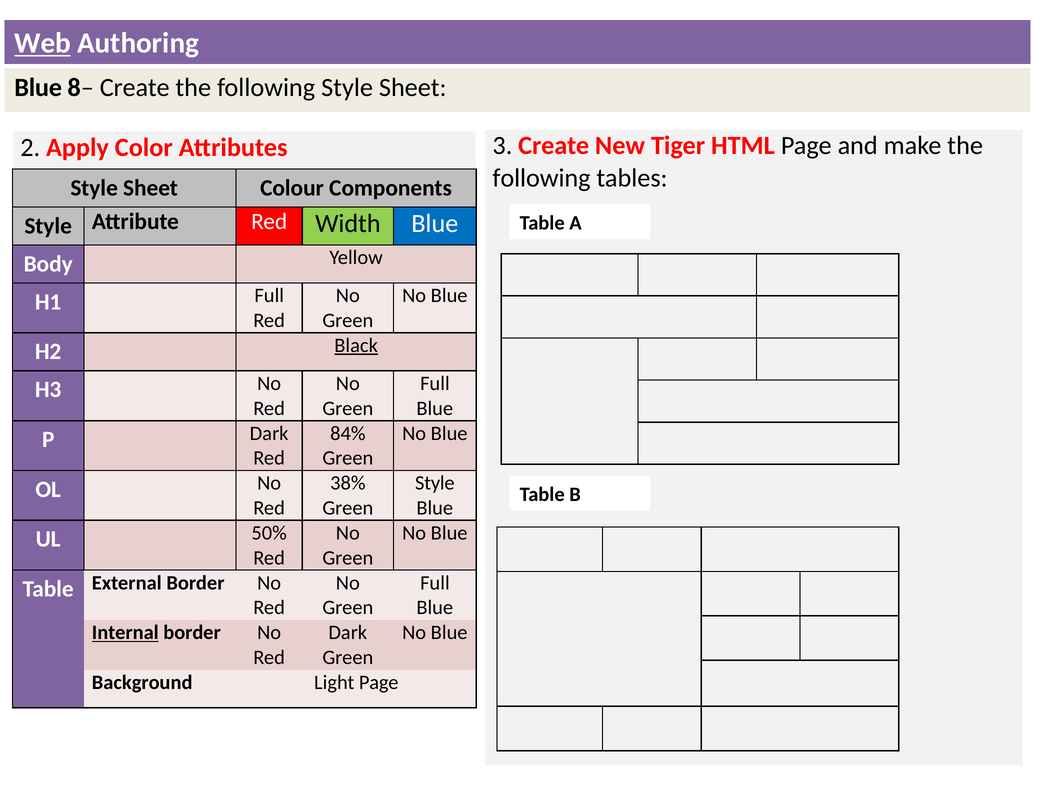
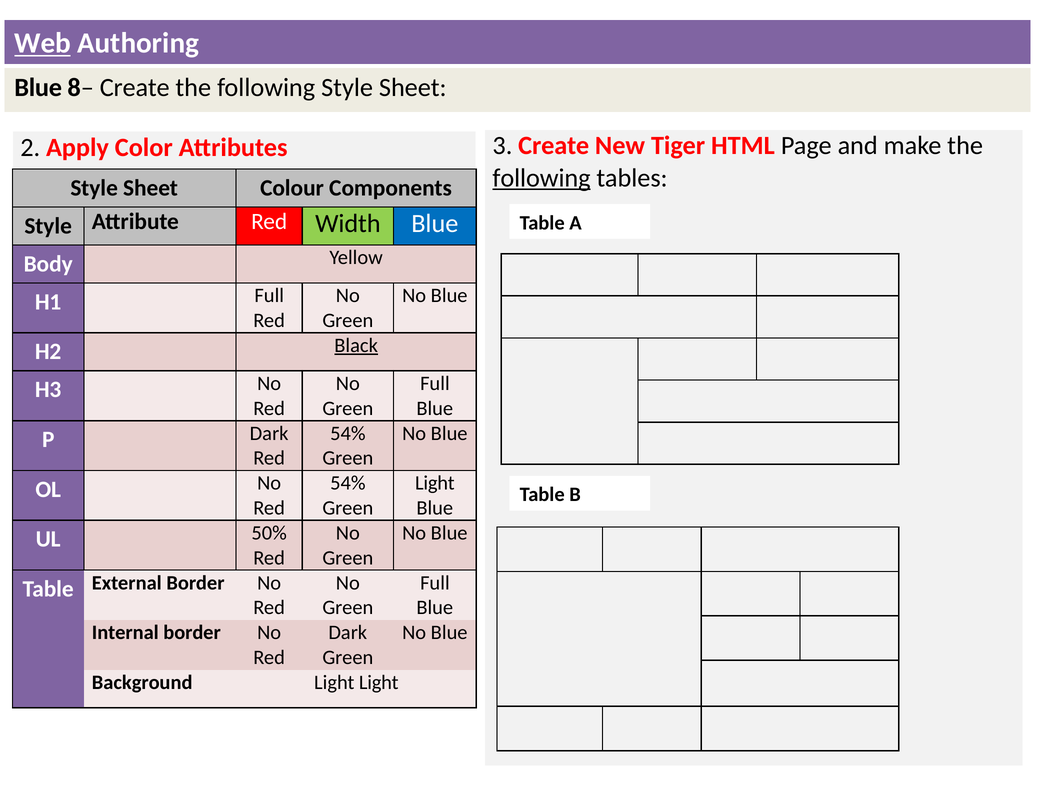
following at (542, 178) underline: none -> present
84% at (348, 433): 84% -> 54%
38% at (348, 483): 38% -> 54%
Style at (435, 483): Style -> Light
Internal underline: present -> none
Light Page: Page -> Light
